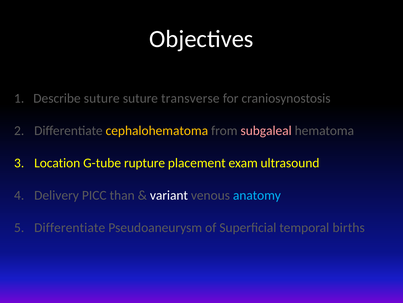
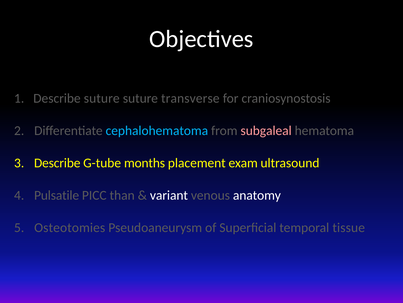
cephalohematoma colour: yellow -> light blue
Location at (57, 163): Location -> Describe
rupture: rupture -> months
Delivery: Delivery -> Pulsatile
anatomy colour: light blue -> white
Differentiate at (70, 227): Differentiate -> Osteotomies
births: births -> tissue
